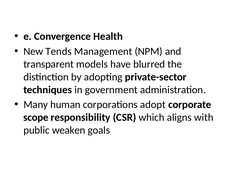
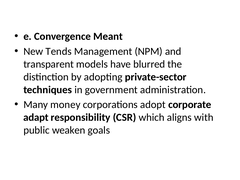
Health: Health -> Meant
human: human -> money
scope: scope -> adapt
